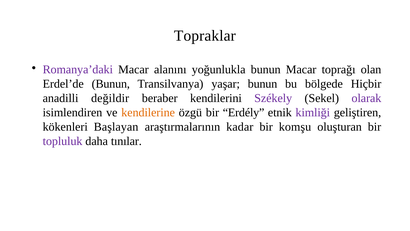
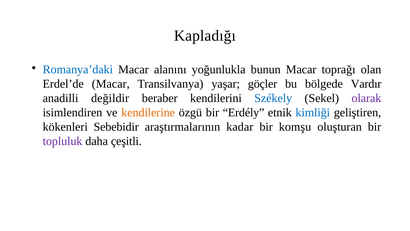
Topraklar: Topraklar -> Kapladığı
Romanya’daki colour: purple -> blue
Erdel’de Bunun: Bunun -> Macar
yaşar bunun: bunun -> göçler
Hiçbir: Hiçbir -> Vardır
Székely colour: purple -> blue
kimliği colour: purple -> blue
Başlayan: Başlayan -> Sebebidir
tınılar: tınılar -> çeşitli
